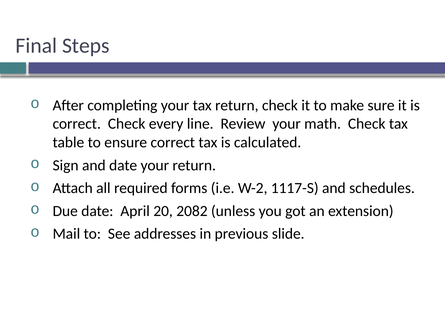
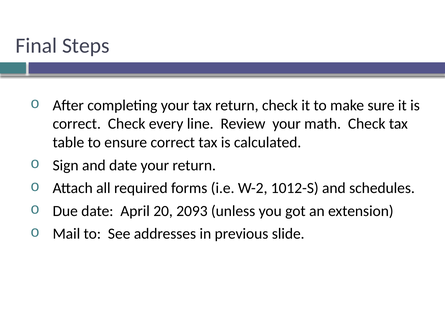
1117-S: 1117-S -> 1012-S
2082: 2082 -> 2093
